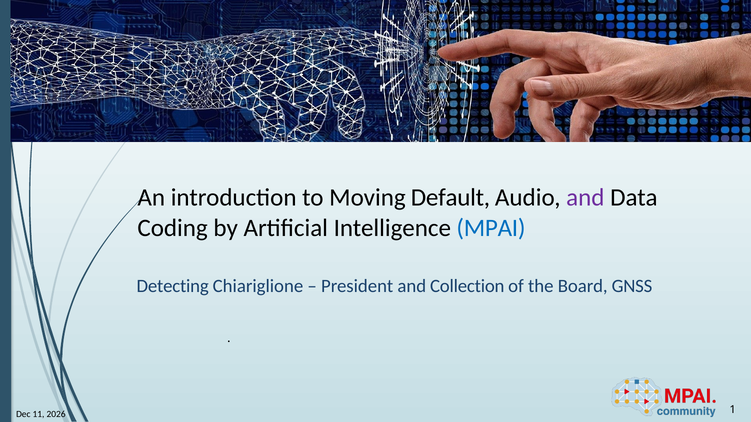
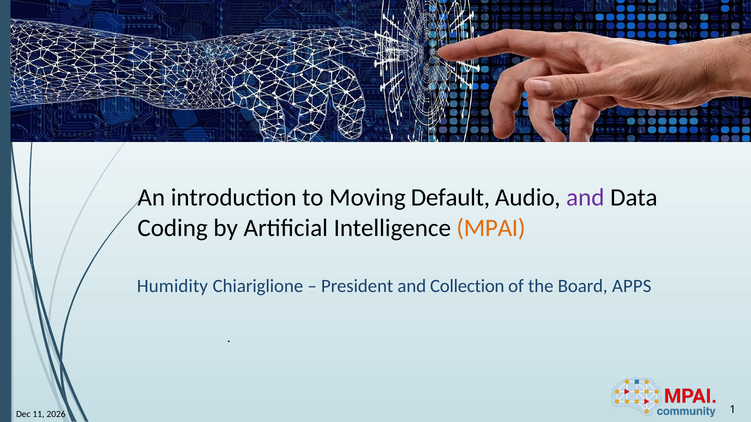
MPAI colour: blue -> orange
Detecting: Detecting -> Humidity
GNSS: GNSS -> APPS
